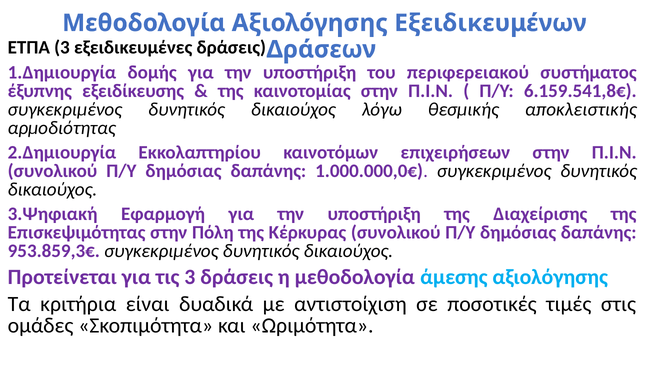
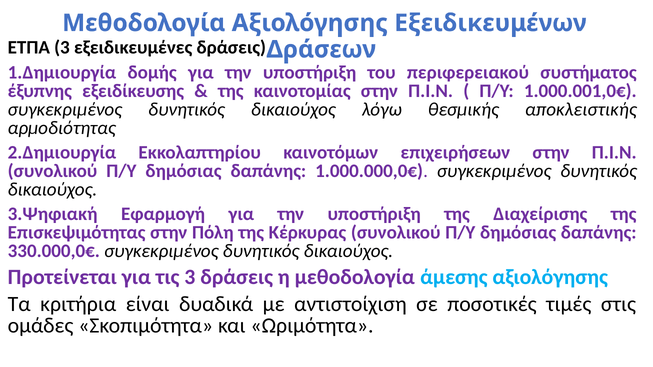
6.159.541,8€: 6.159.541,8€ -> 1.000.001,0€
953.859,3€: 953.859,3€ -> 330.000,0€
